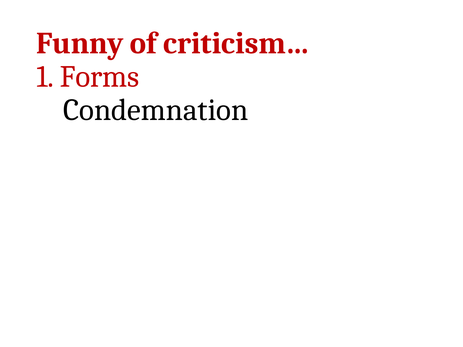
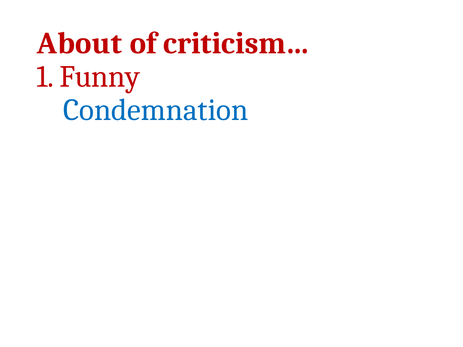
Funny: Funny -> About
Forms: Forms -> Funny
Condemnation colour: black -> blue
